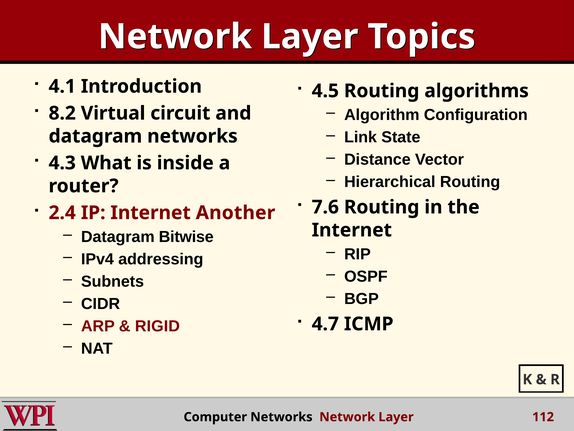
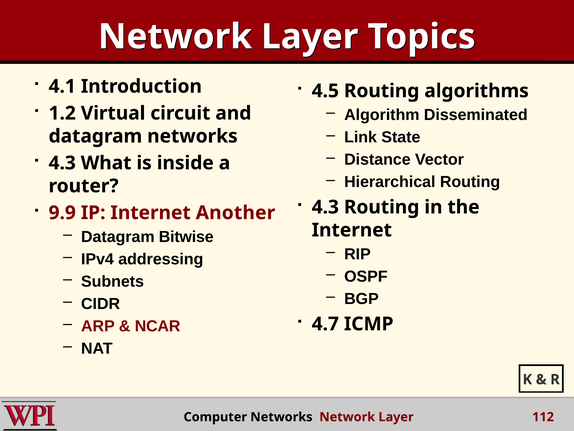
Configuration: Configuration -> Disseminated
8.2: 8.2 -> 1.2
7.6 at (325, 207): 7.6 -> 4.3
2.4: 2.4 -> 9.9
RIGID: RIGID -> NCAR
